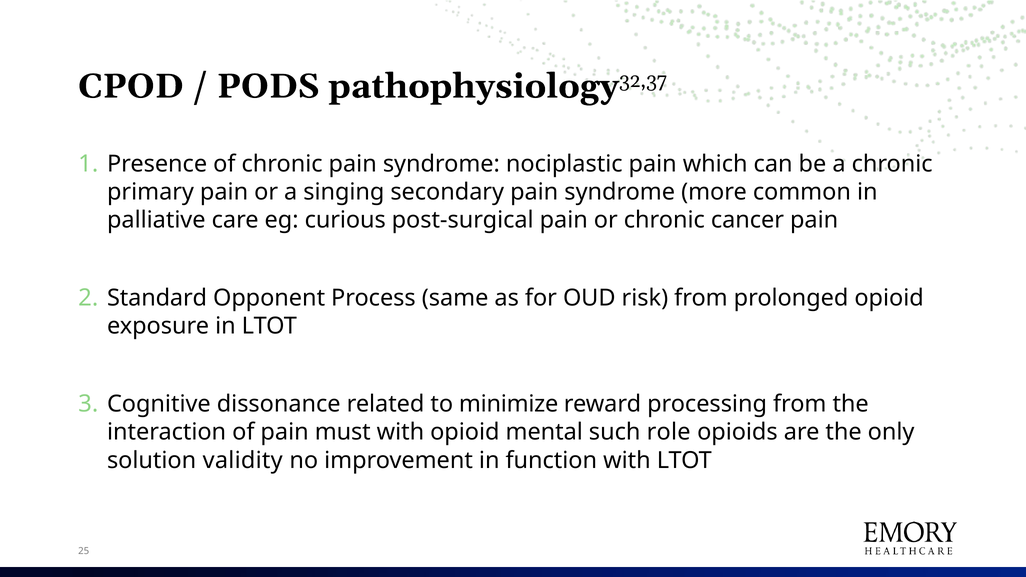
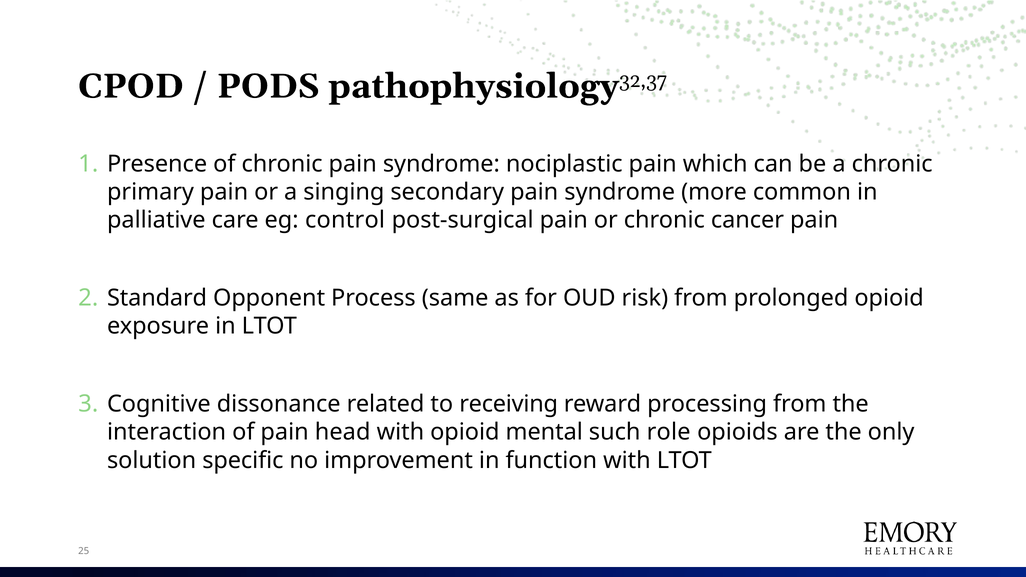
curious: curious -> control
minimize: minimize -> receiving
must: must -> head
validity: validity -> specific
